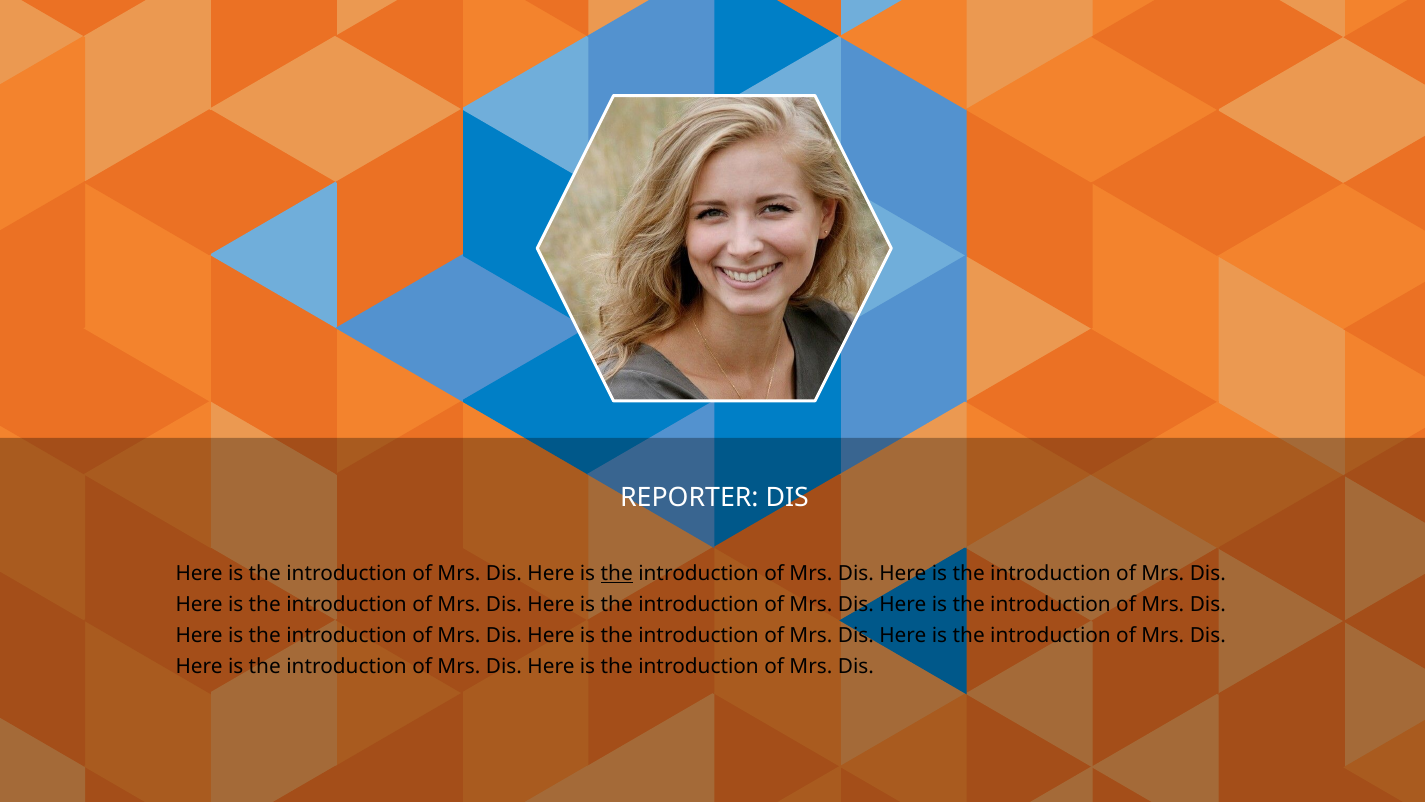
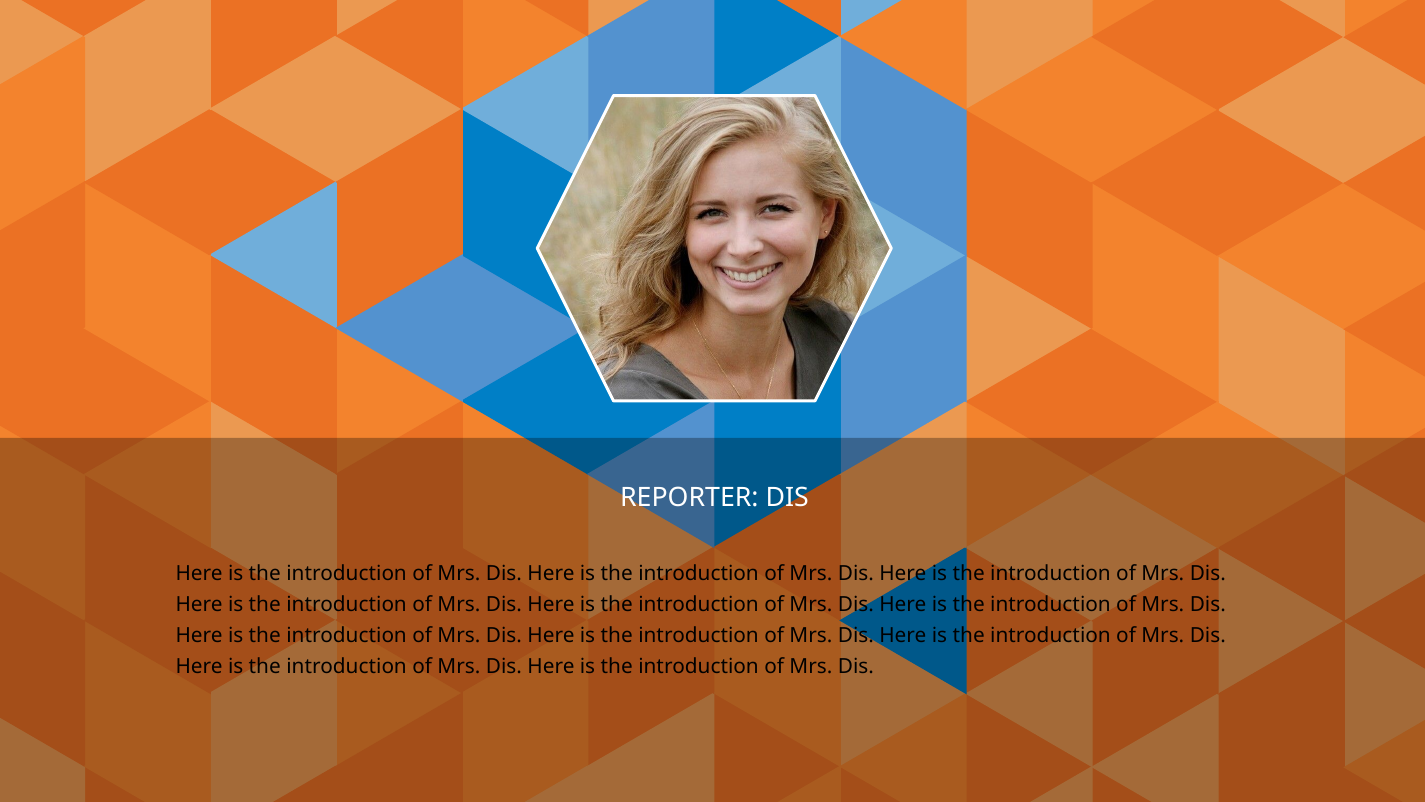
the at (617, 573) underline: present -> none
